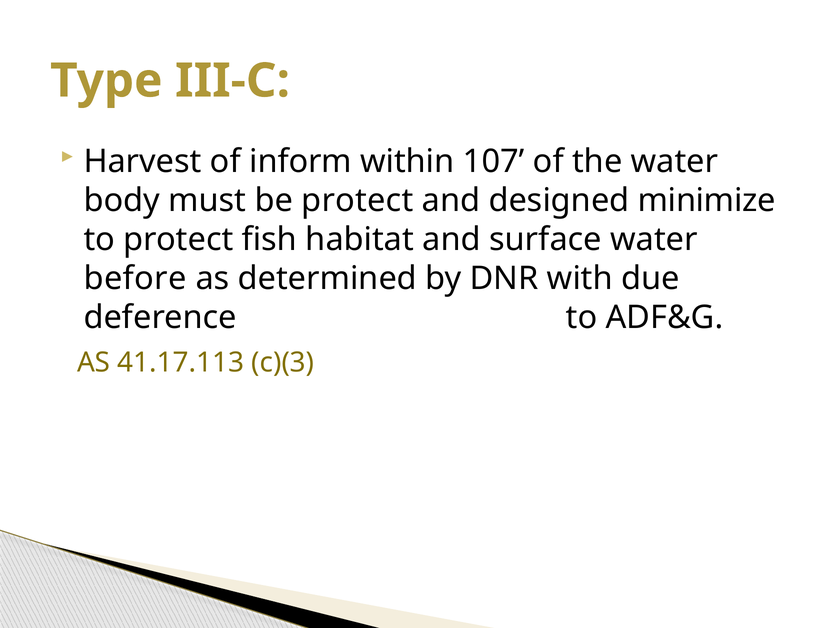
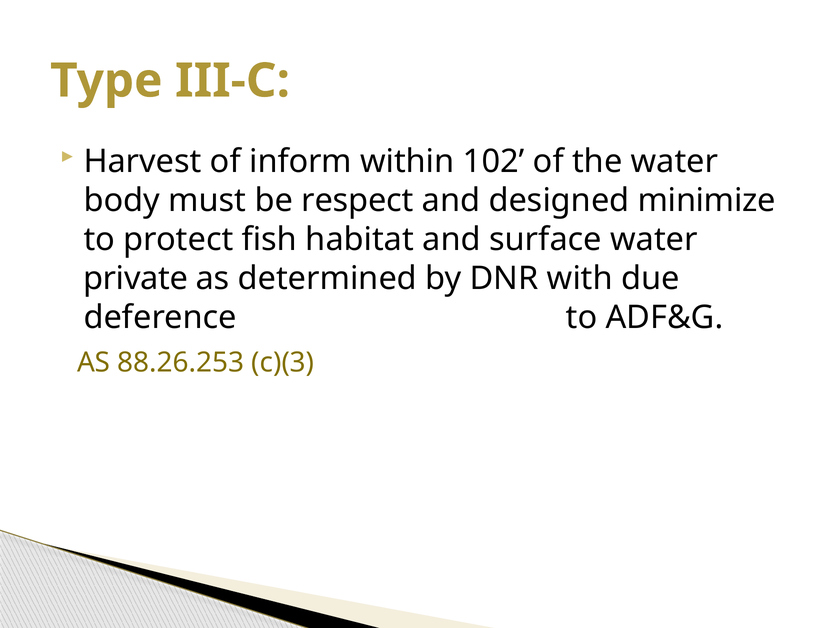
107: 107 -> 102
be protect: protect -> respect
before: before -> private
41.17.113: 41.17.113 -> 88.26.253
